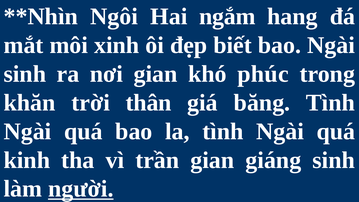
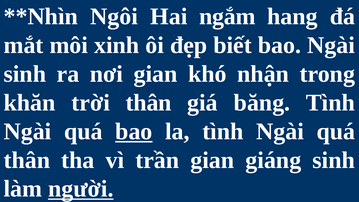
phúc: phúc -> nhận
bao at (134, 131) underline: none -> present
kinh at (27, 160): kinh -> thân
